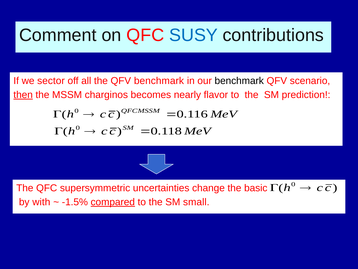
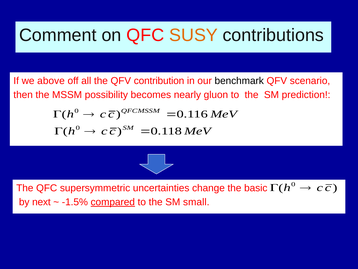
SUSY colour: blue -> orange
sector: sector -> above
QFV benchmark: benchmark -> contribution
then underline: present -> none
charginos: charginos -> possibility
flavor: flavor -> gluon
with: with -> next
